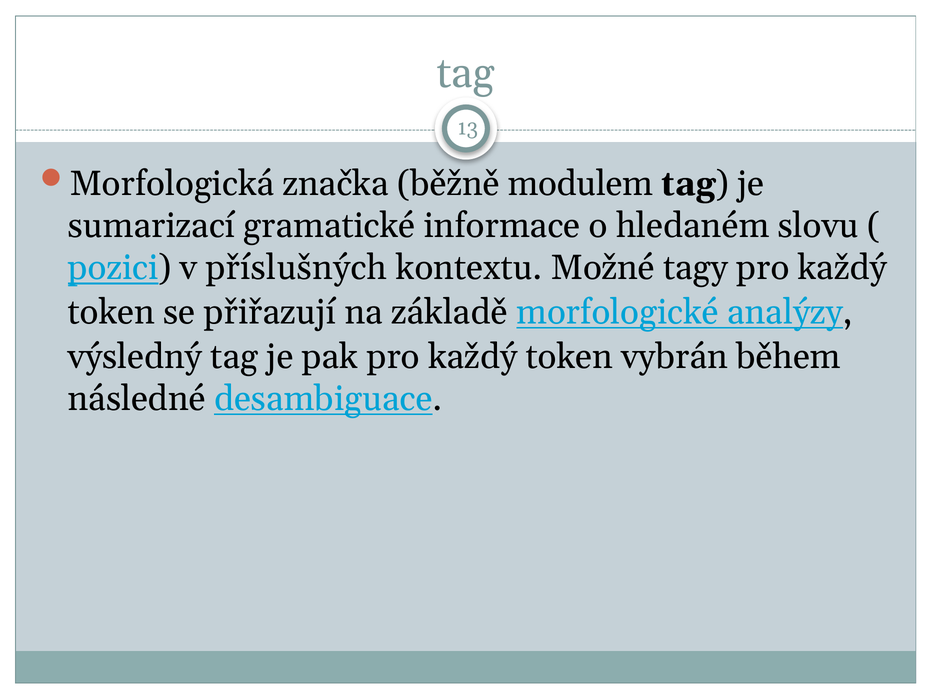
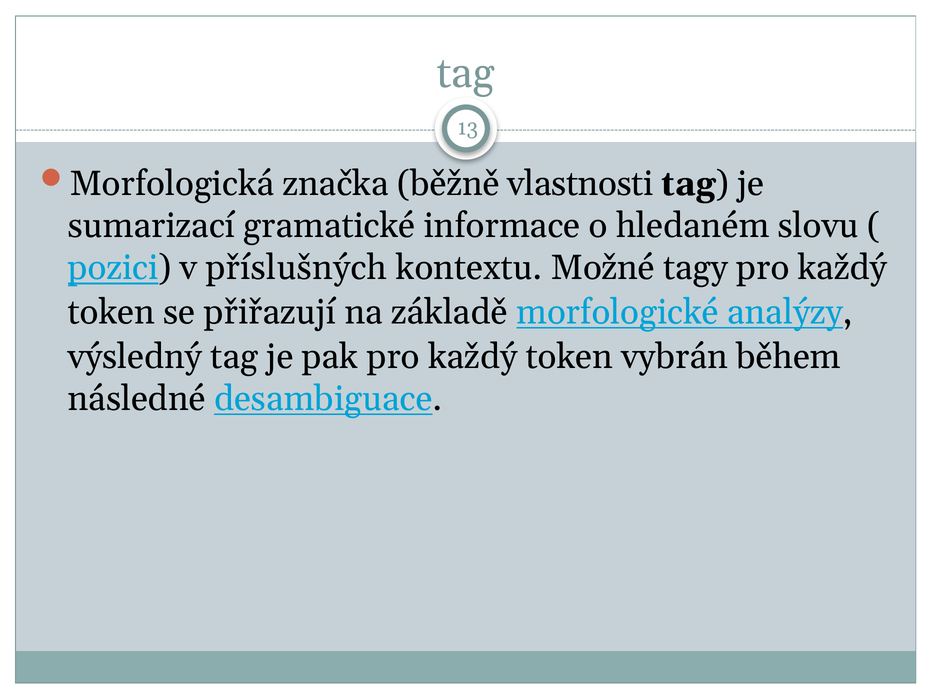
modulem: modulem -> vlastnosti
